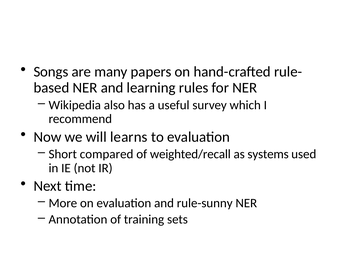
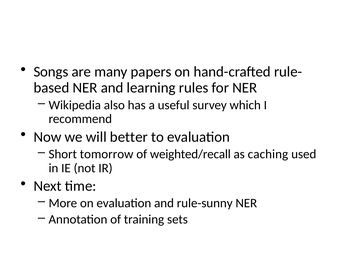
learns: learns -> better
compared: compared -> tomorrow
systems: systems -> caching
